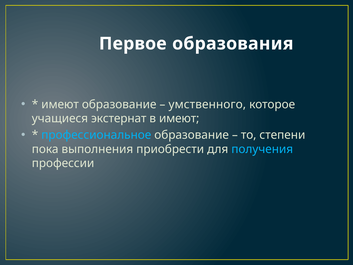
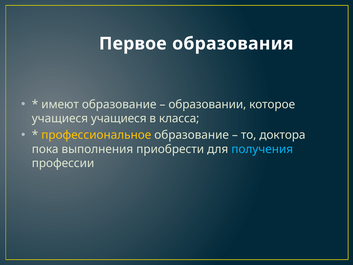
умственного: умственного -> образовании
учащиеся экстернат: экстернат -> учащиеся
в имеют: имеют -> класса
профессиональное colour: light blue -> yellow
степени: степени -> доктора
